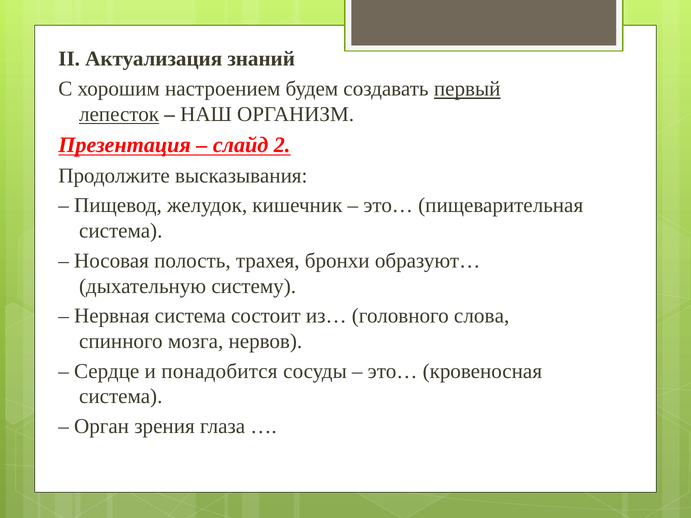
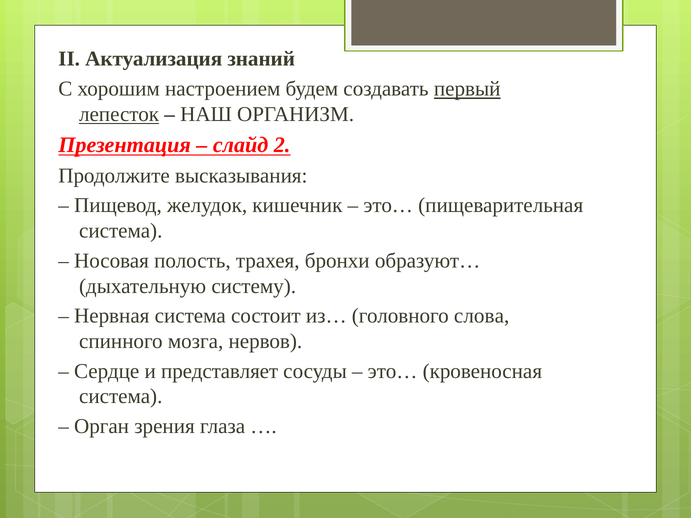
понадобится: понадобится -> представляет
